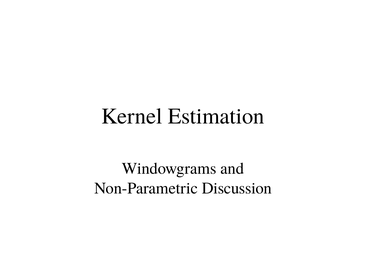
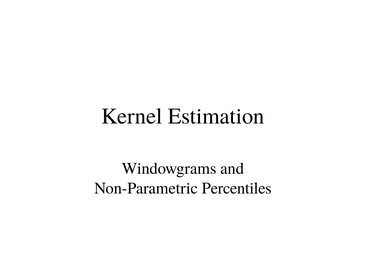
Discussion: Discussion -> Percentiles
